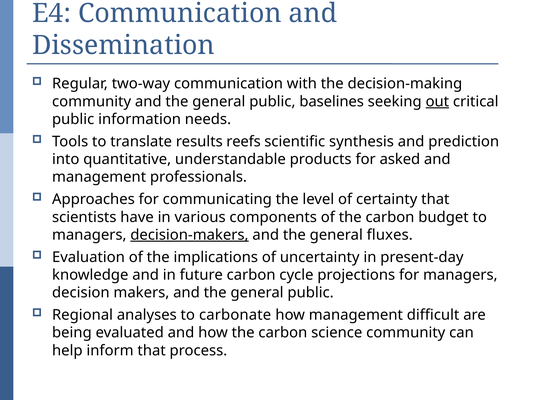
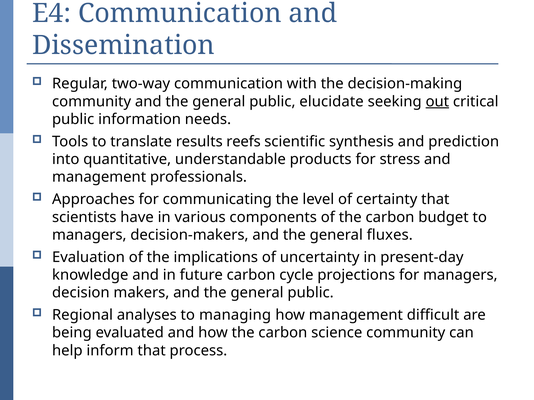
baselines: baselines -> elucidate
asked: asked -> stress
decision-makers underline: present -> none
carbonate: carbonate -> managing
